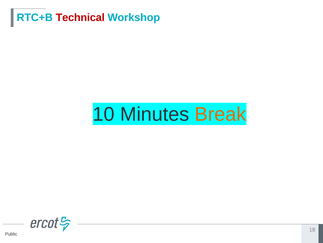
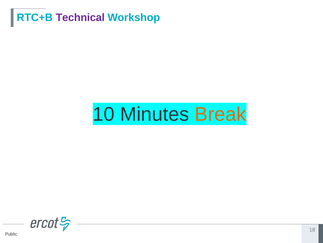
Technical colour: red -> purple
